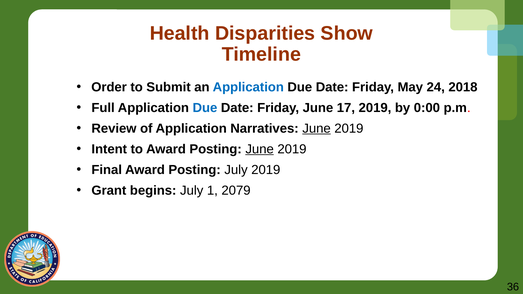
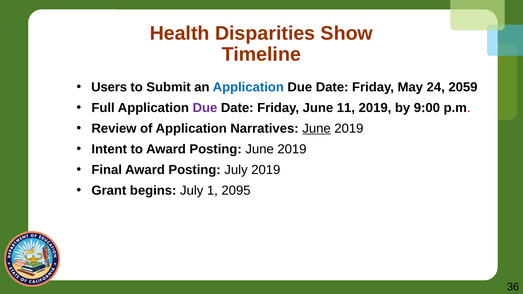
Order: Order -> Users
2018: 2018 -> 2059
Due at (205, 108) colour: blue -> purple
17: 17 -> 11
0:00: 0:00 -> 9:00
June at (260, 149) underline: present -> none
2079: 2079 -> 2095
